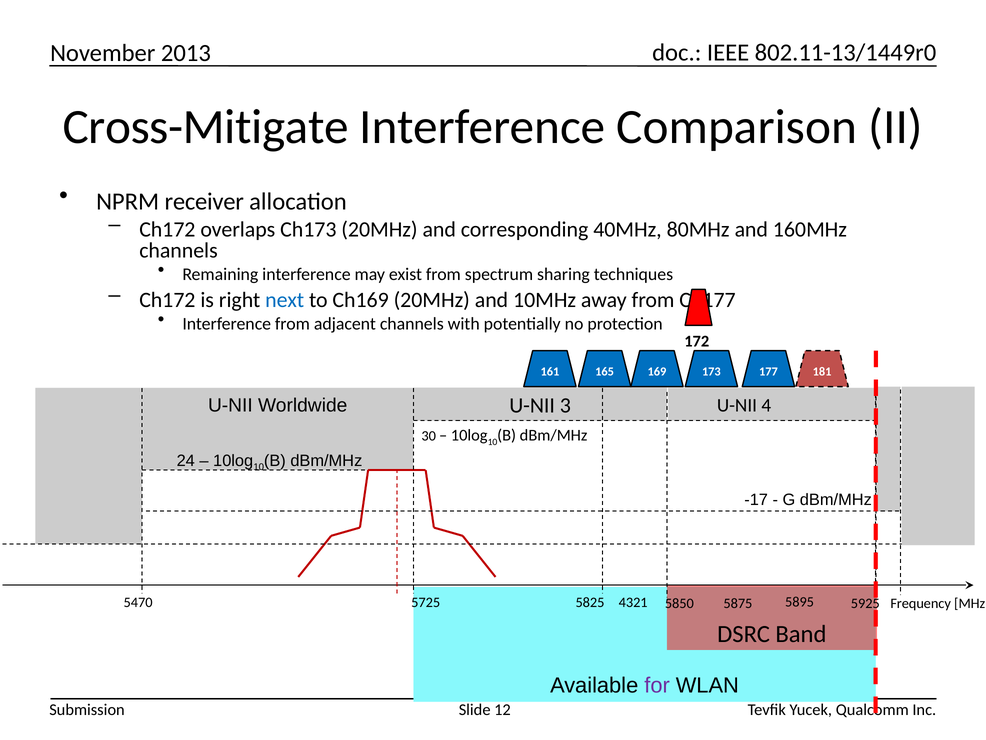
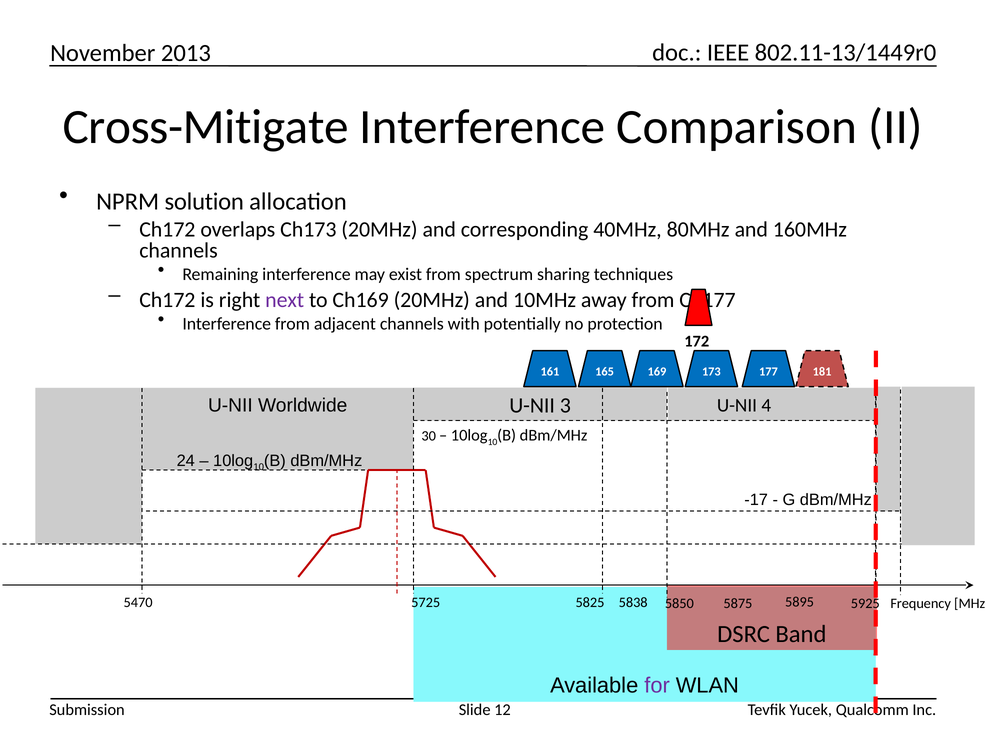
receiver: receiver -> solution
next colour: blue -> purple
4321: 4321 -> 5838
